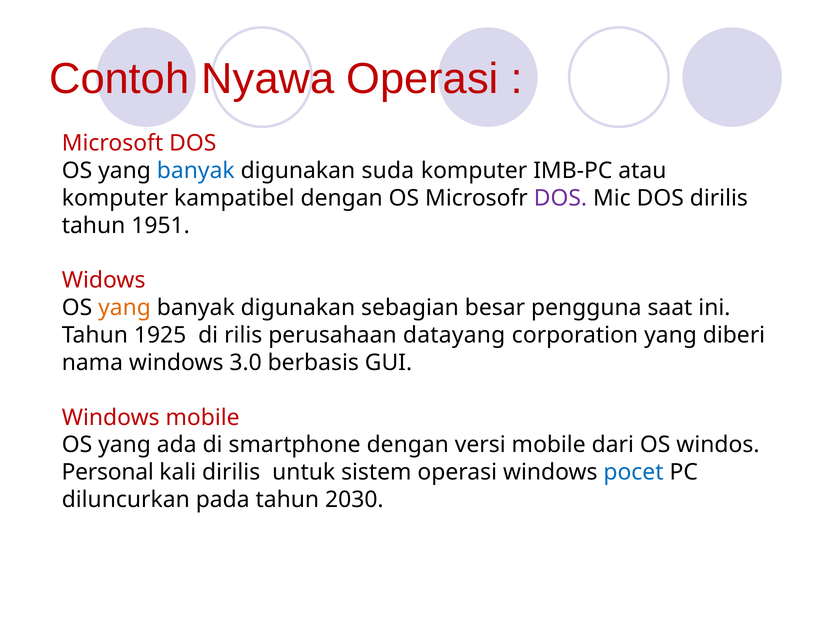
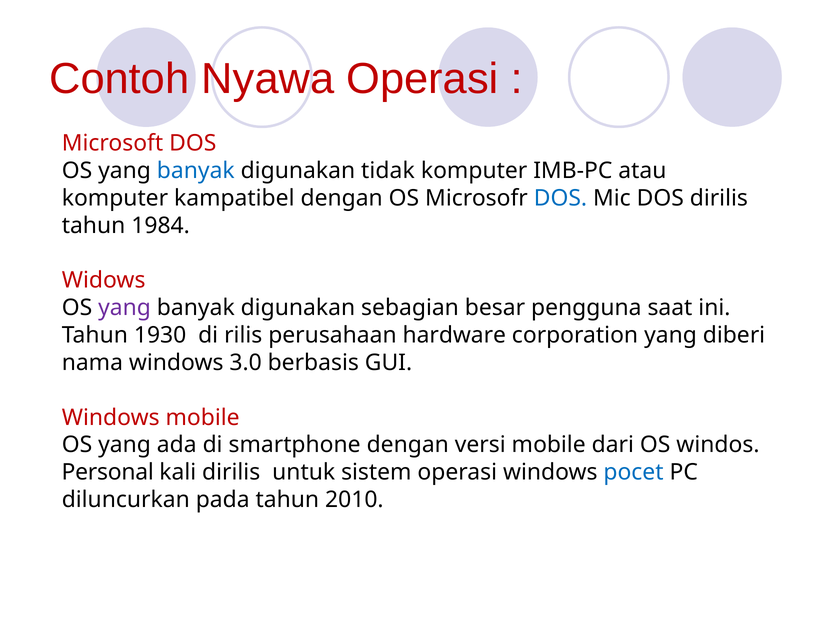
suda: suda -> tidak
DOS at (560, 198) colour: purple -> blue
1951: 1951 -> 1984
yang at (125, 308) colour: orange -> purple
1925: 1925 -> 1930
datayang: datayang -> hardware
2030: 2030 -> 2010
